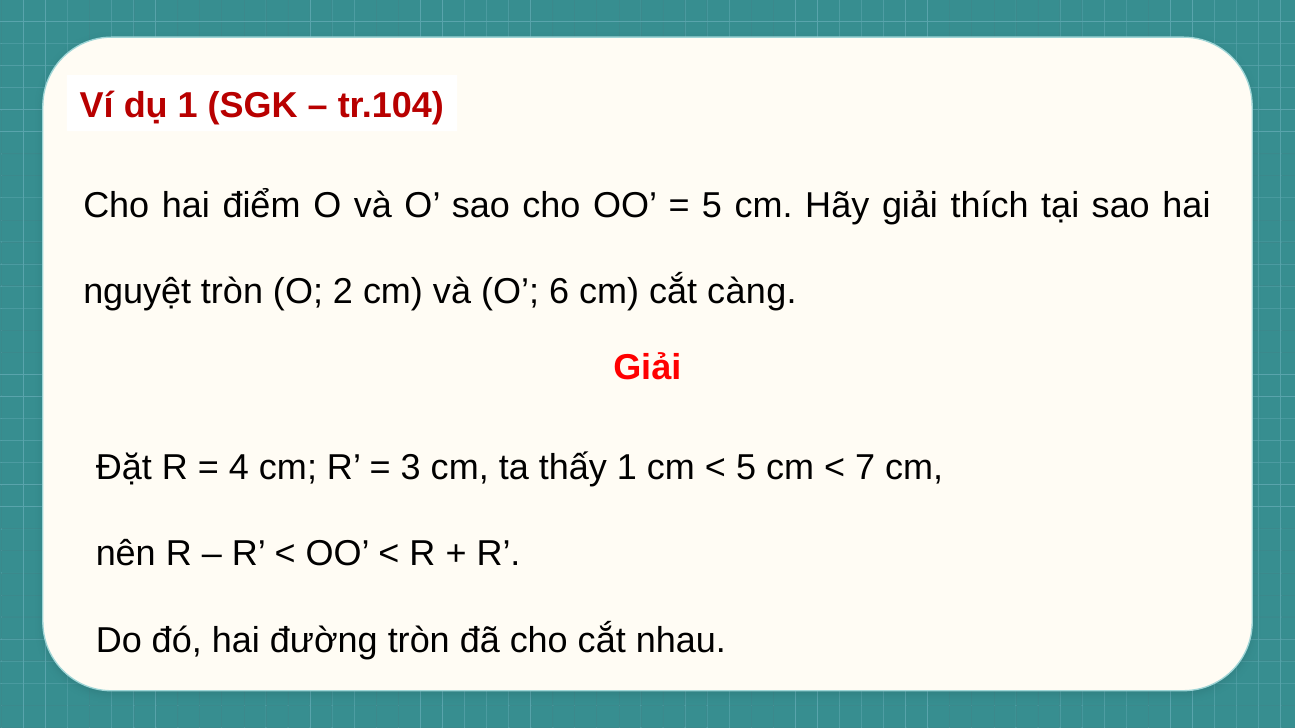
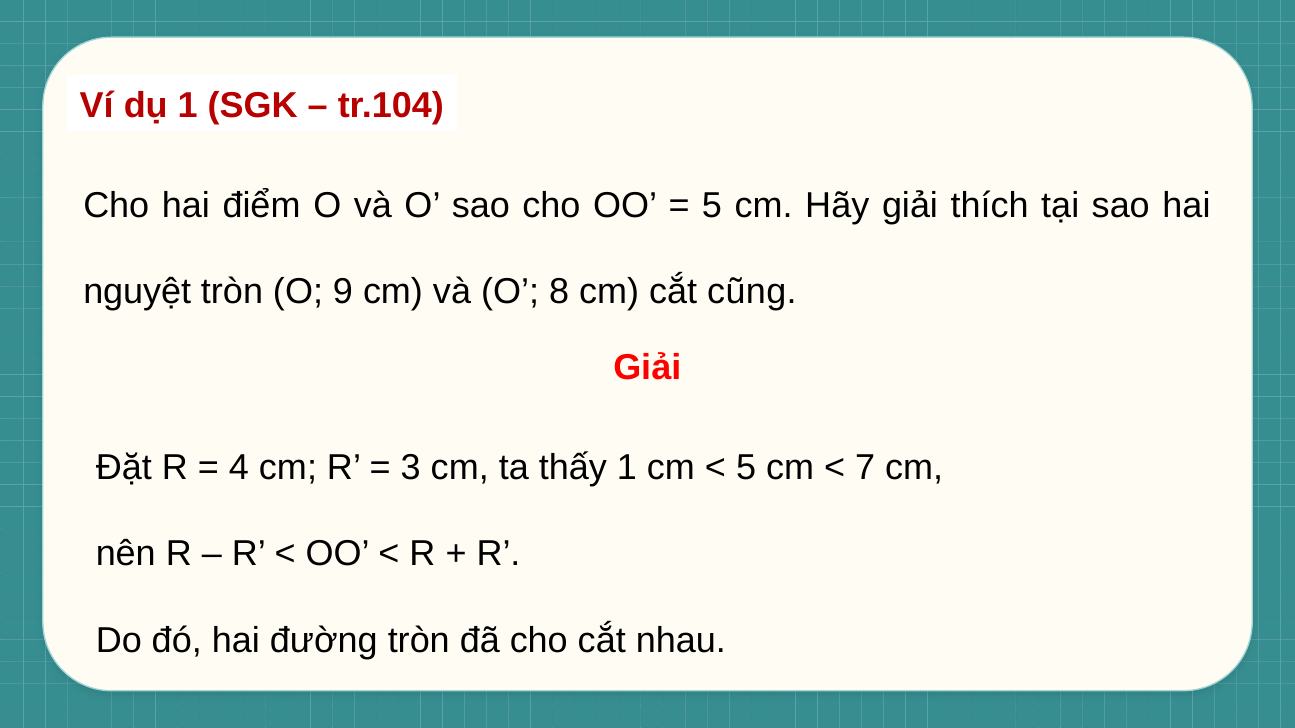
2: 2 -> 9
6: 6 -> 8
càng: càng -> cũng
